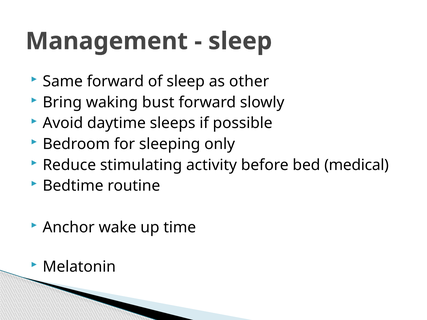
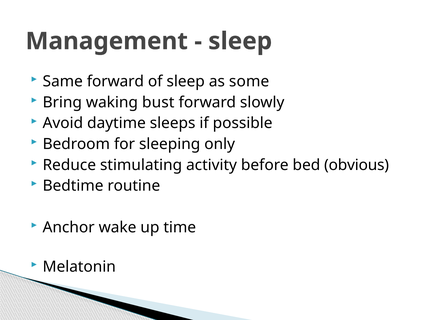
other: other -> some
medical: medical -> obvious
